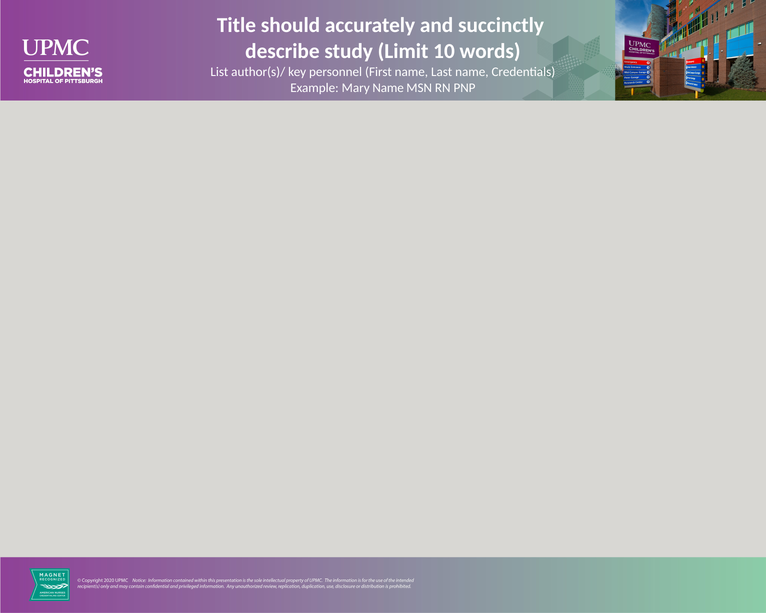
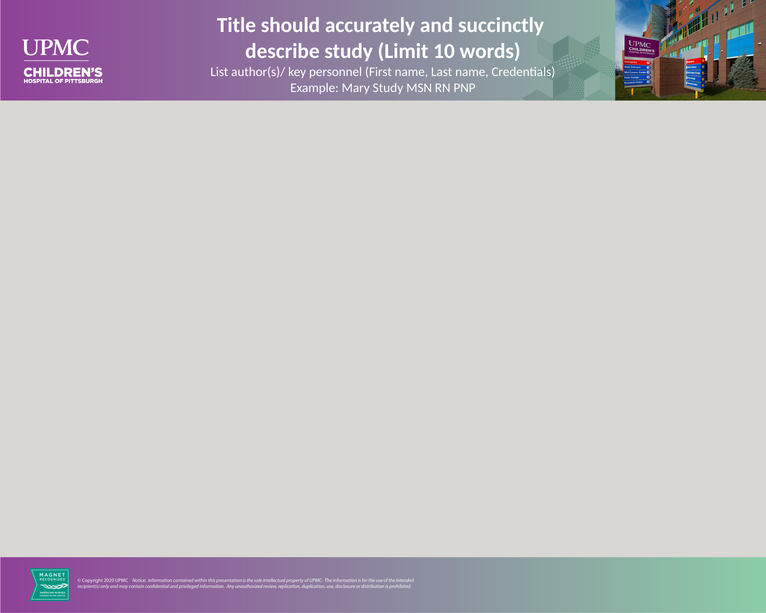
Mary Name: Name -> Study
